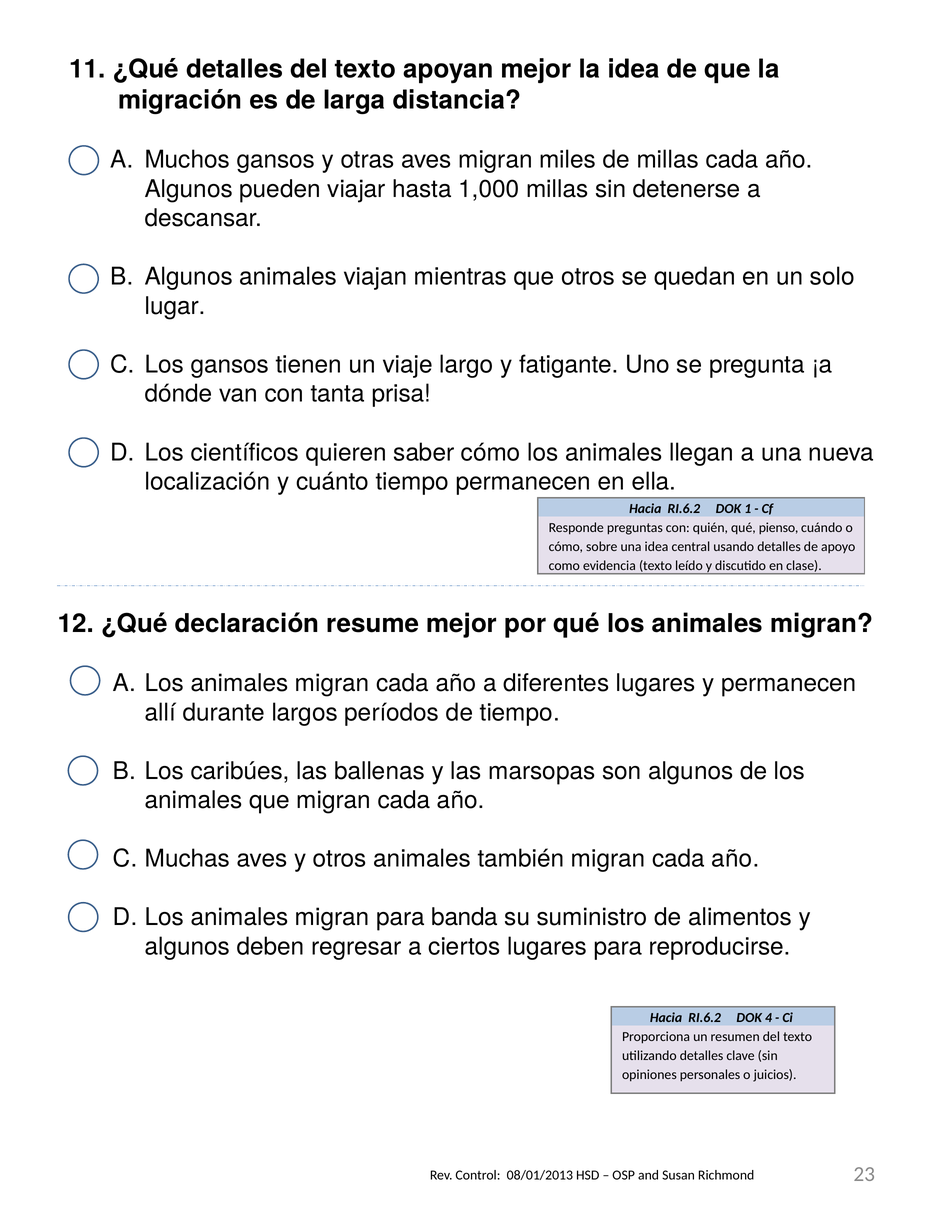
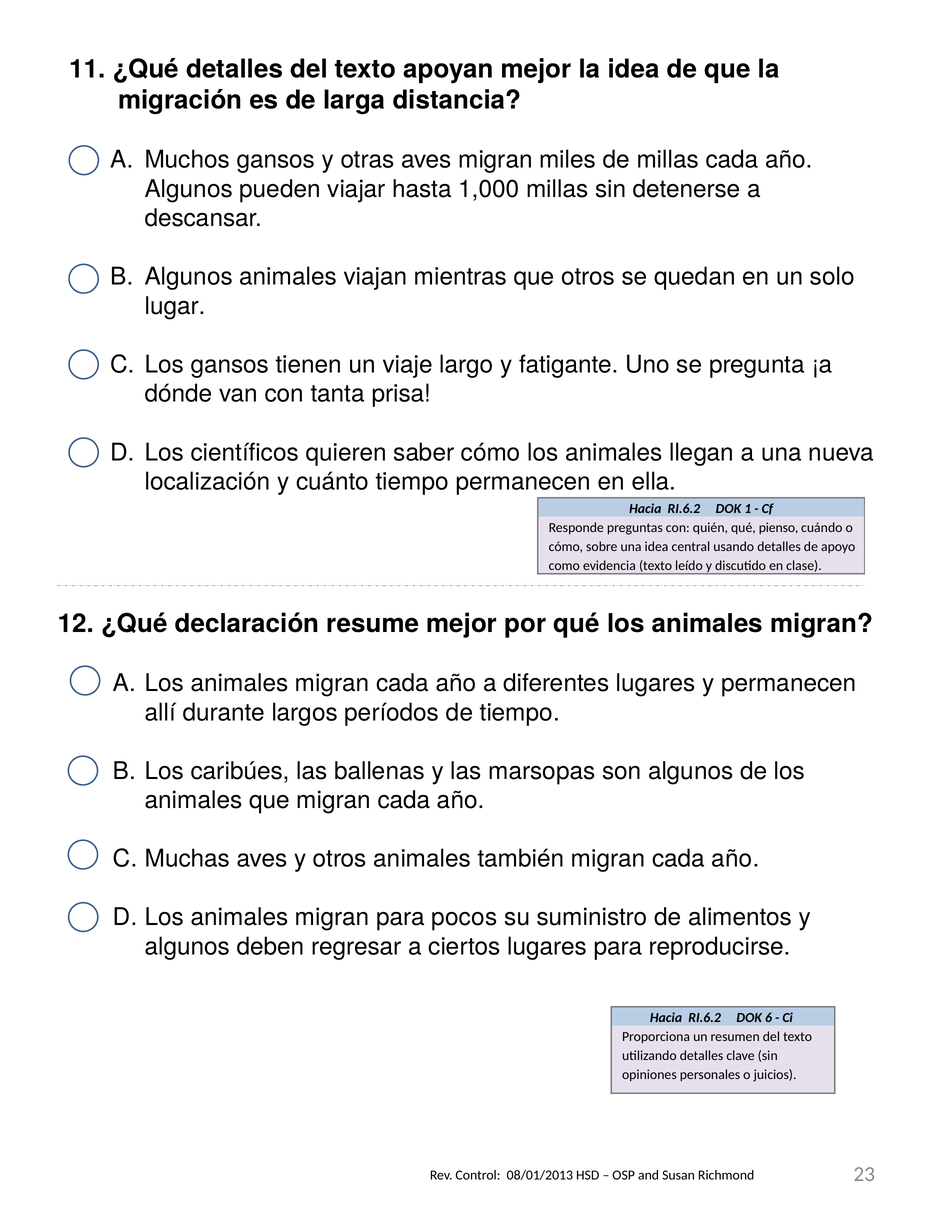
banda: banda -> pocos
4: 4 -> 6
